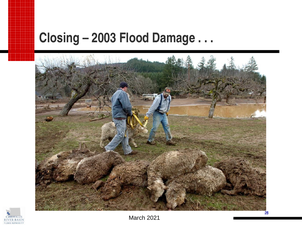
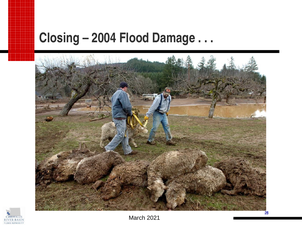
2003: 2003 -> 2004
